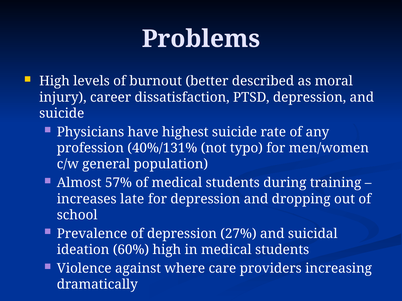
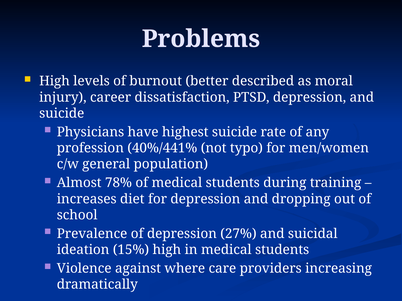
40%/131%: 40%/131% -> 40%/441%
57%: 57% -> 78%
late: late -> diet
60%: 60% -> 15%
